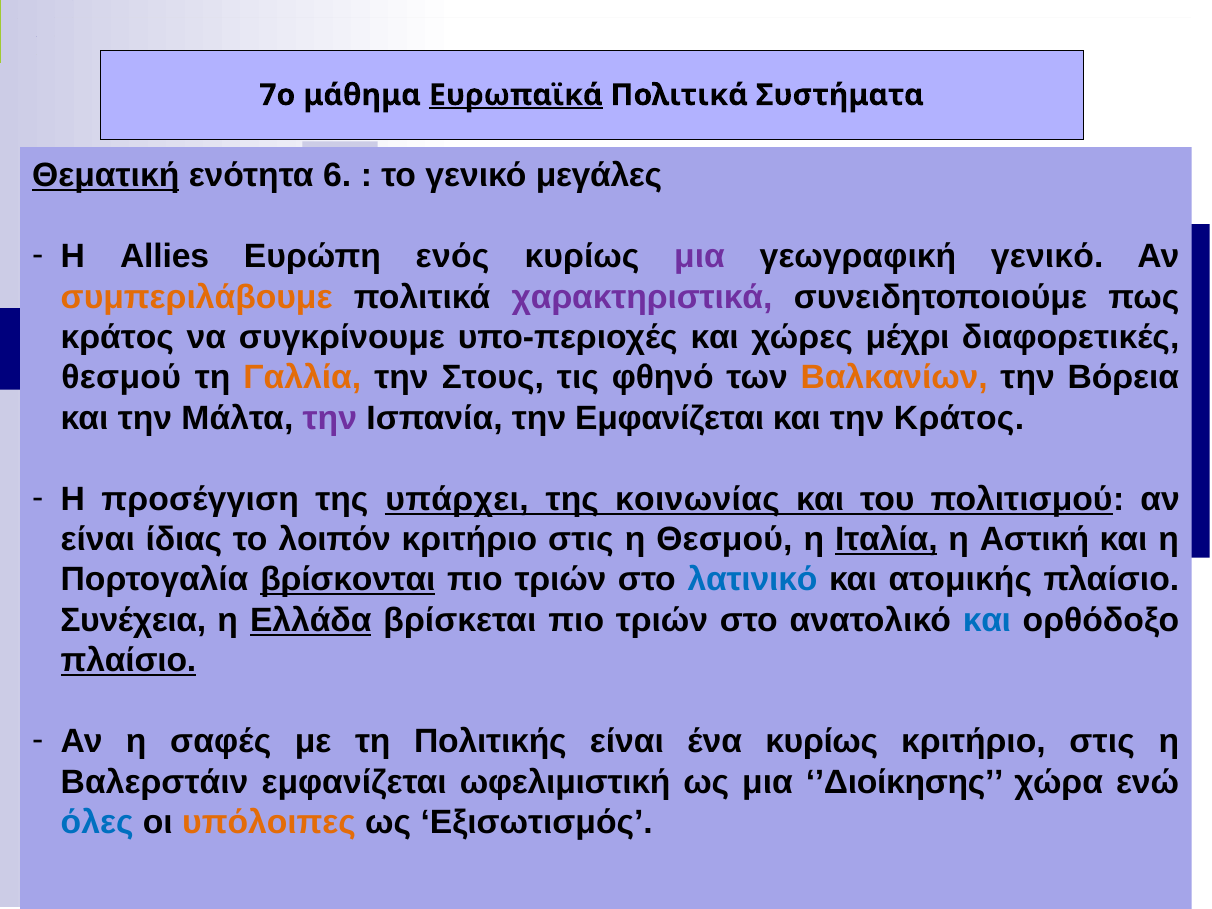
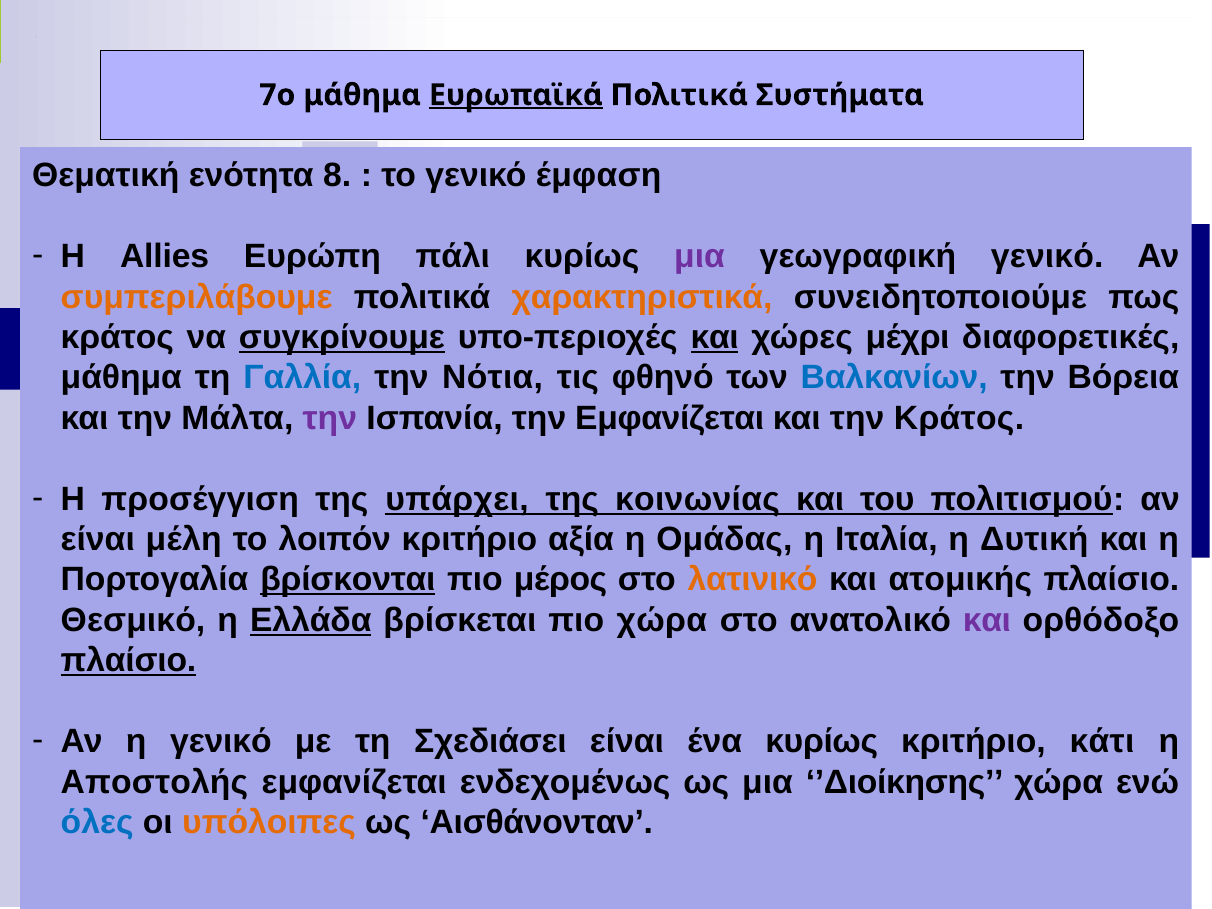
Θεματική underline: present -> none
6: 6 -> 8
μεγάλες: μεγάλες -> έμφαση
ενός: ενός -> πάλι
χαρακτηριστικά colour: purple -> orange
συγκρίνουμε underline: none -> present
και at (715, 337) underline: none -> present
θεσμού at (121, 378): θεσμού -> μάθημα
Γαλλία colour: orange -> blue
Στους: Στους -> Νότια
Βαλκανίων colour: orange -> blue
ίδιας: ίδιας -> μέλη
στις at (581, 539): στις -> αξία
η Θεσμού: Θεσμού -> Ομάδας
Ιταλία underline: present -> none
Αστική: Αστική -> Δυτική
τριών at (560, 580): τριών -> μέρος
λατινικό colour: blue -> orange
Συνέχεια: Συνέχεια -> Θεσμικό
βρίσκεται πιο τριών: τριών -> χώρα
και at (987, 620) colour: blue -> purple
η σαφές: σαφές -> γενικό
Πολιτικής: Πολιτικής -> Σχεδιάσει
στις at (1102, 742): στις -> κάτι
Βαλερστάιν: Βαλερστάιν -> Αποστολής
ωφελιμιστική: ωφελιμιστική -> ενδεχομένως
Εξισωτισμός: Εξισωτισμός -> Αισθάνονταν
